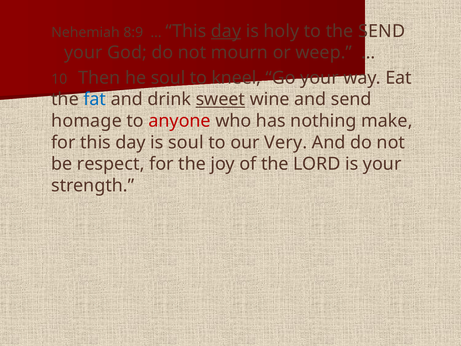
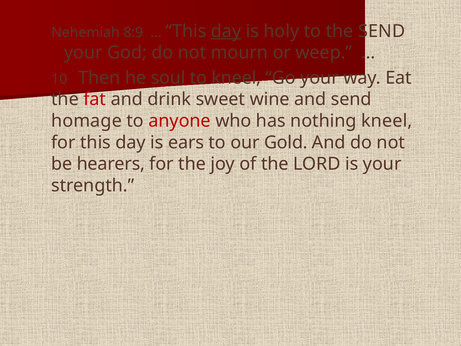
fat colour: blue -> red
sweet underline: present -> none
nothing make: make -> kneel
is soul: soul -> ears
Very: Very -> Gold
respect: respect -> hearers
